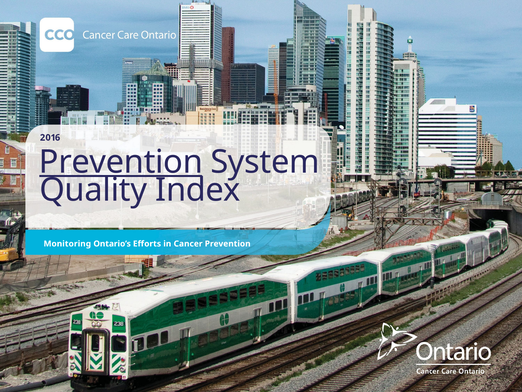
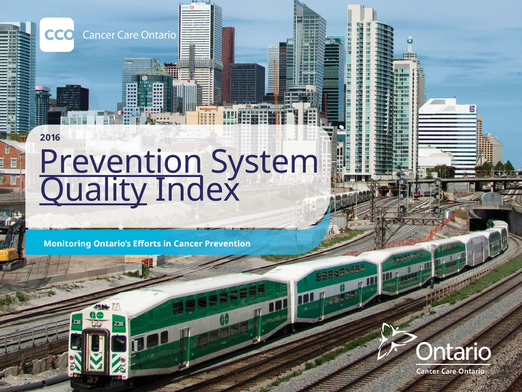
Quality underline: none -> present
